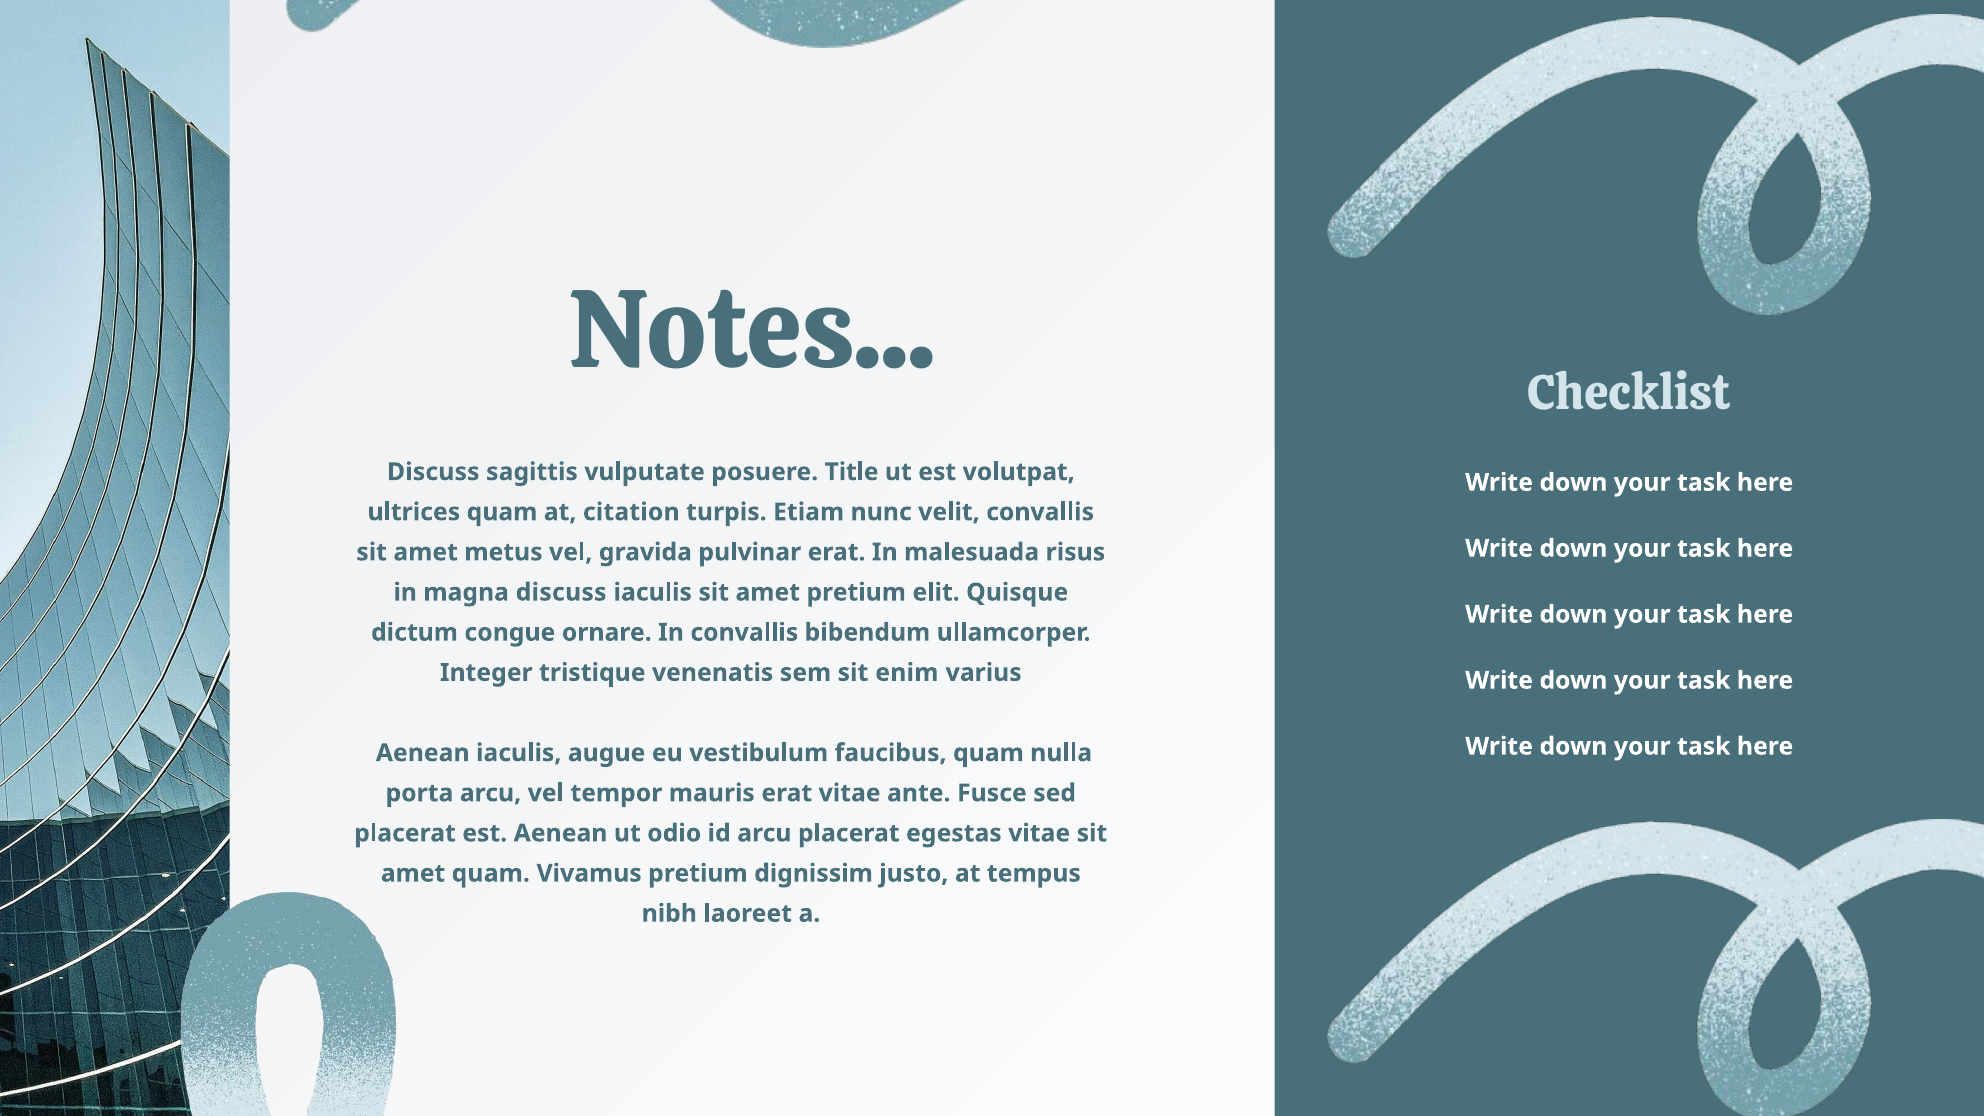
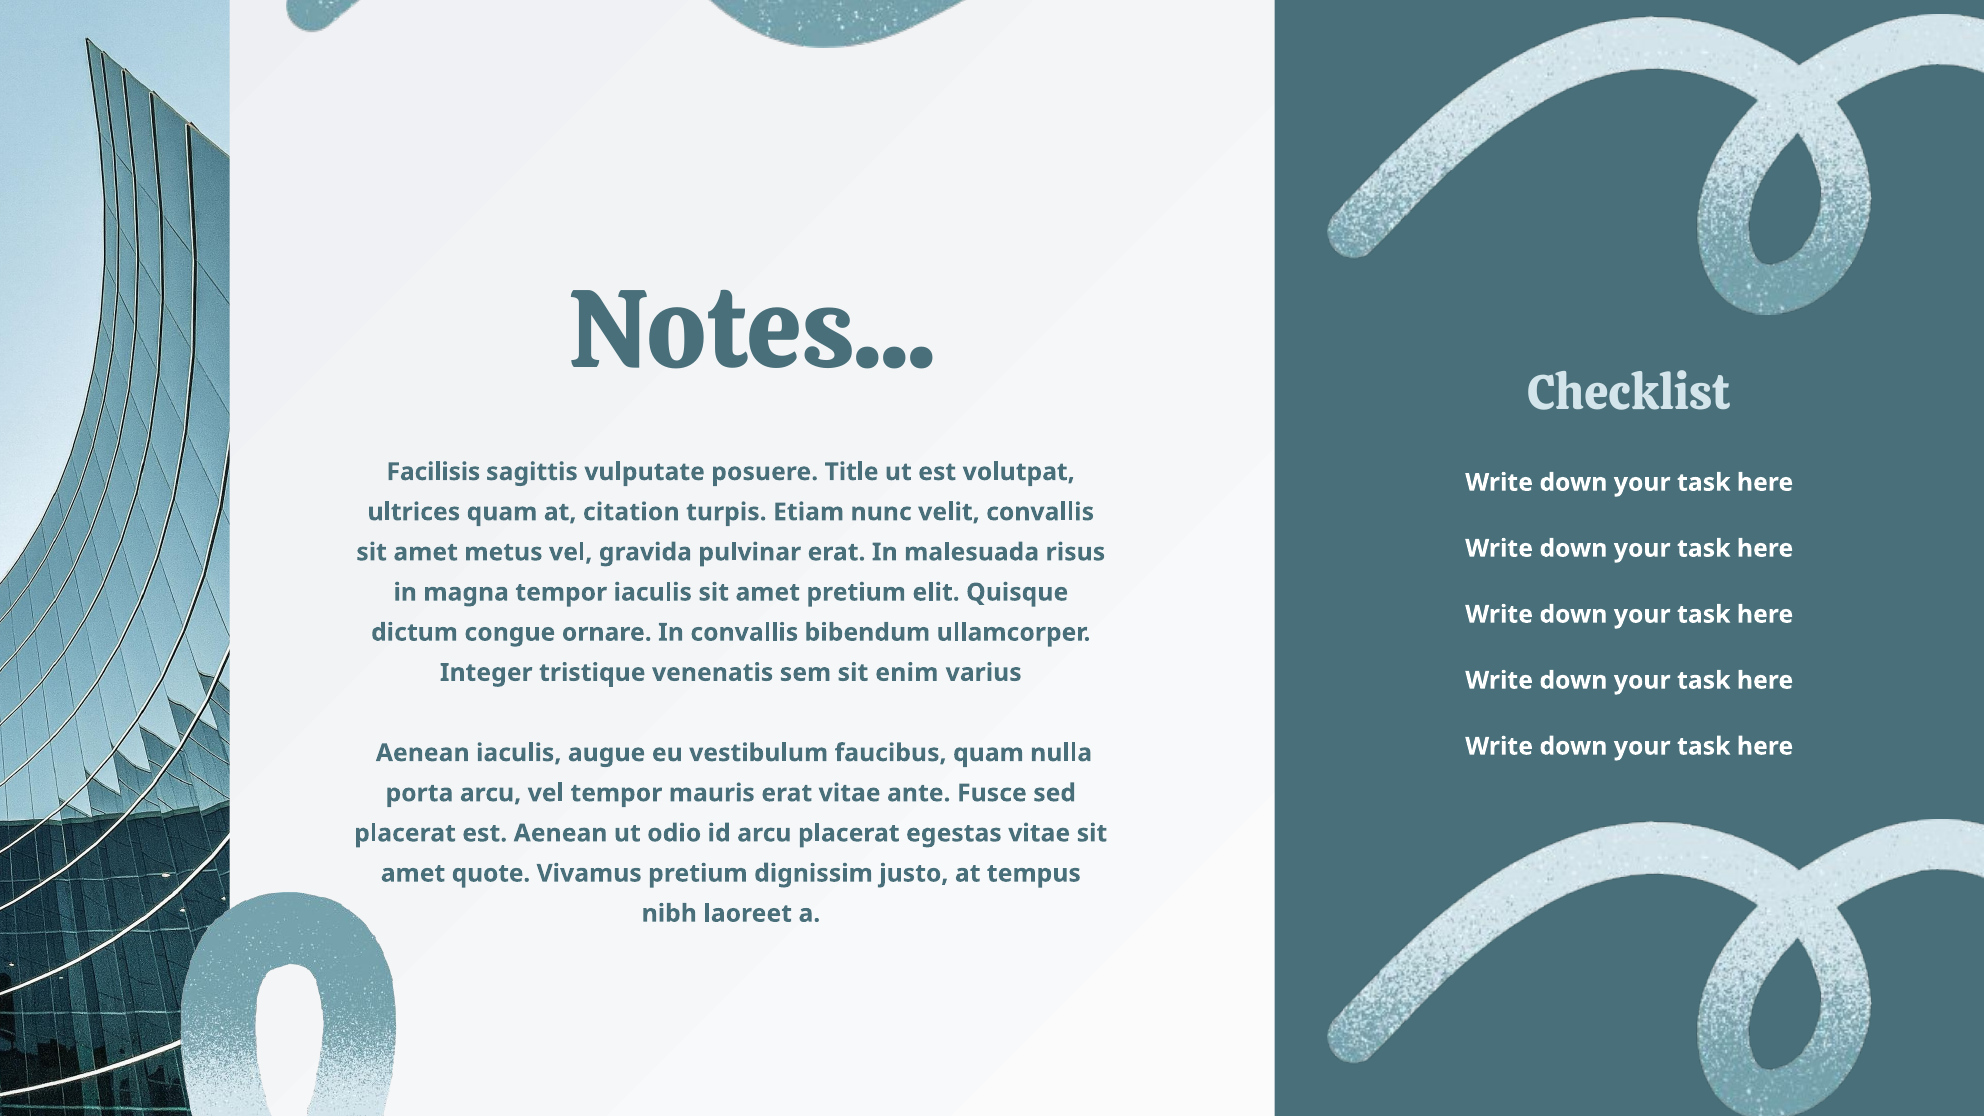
Discuss at (433, 472): Discuss -> Facilisis
magna discuss: discuss -> tempor
amet quam: quam -> quote
